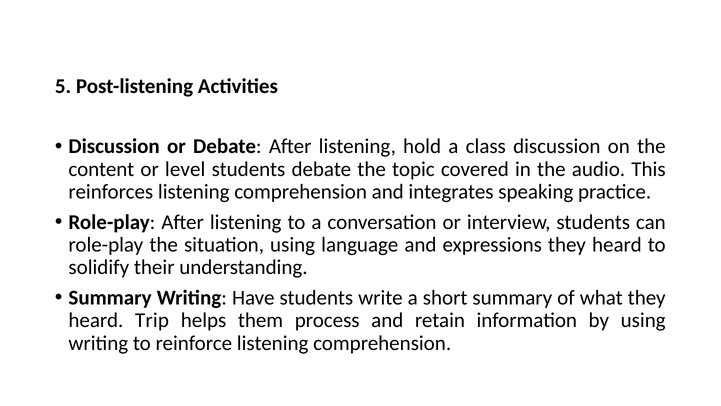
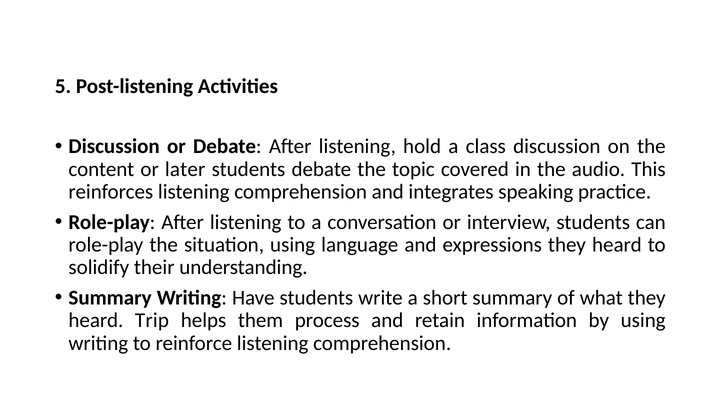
level: level -> later
